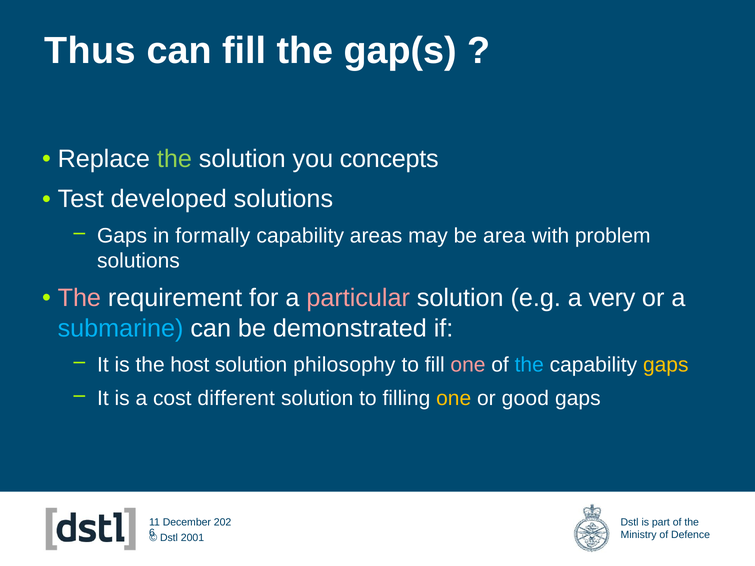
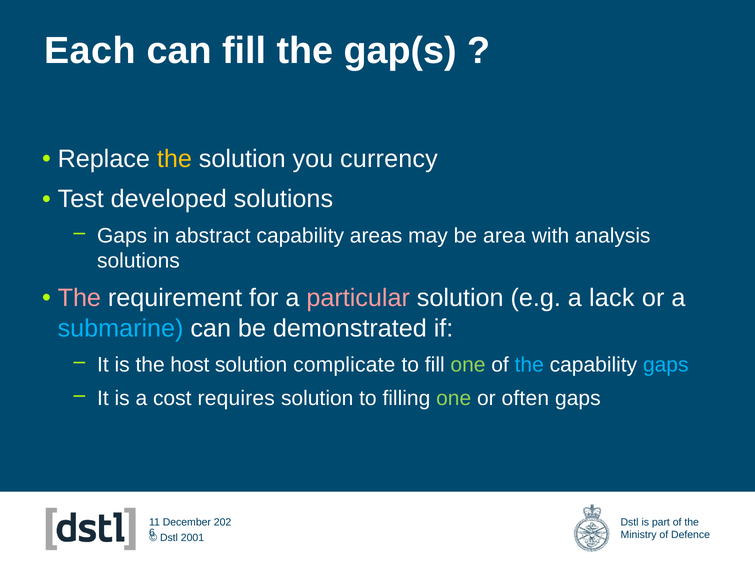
Thus: Thus -> Each
the at (174, 159) colour: light green -> yellow
concepts: concepts -> currency
formally: formally -> abstract
problem: problem -> analysis
very: very -> lack
philosophy: philosophy -> complicate
one at (468, 365) colour: pink -> light green
gaps at (666, 365) colour: yellow -> light blue
different: different -> requires
one at (454, 399) colour: yellow -> light green
good: good -> often
